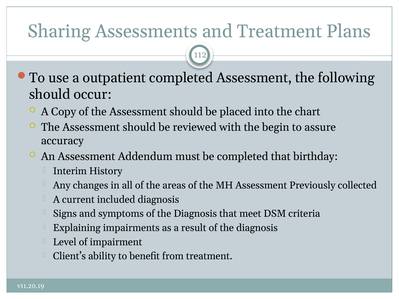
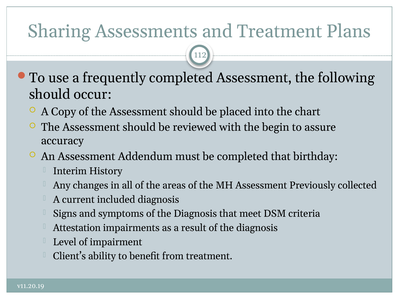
outpatient: outpatient -> frequently
Explaining: Explaining -> Attestation
